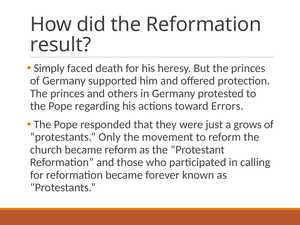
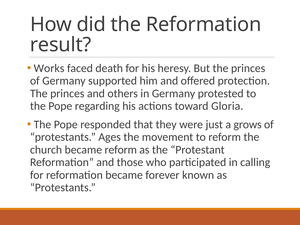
Simply: Simply -> Works
Errors: Errors -> Gloria
Only: Only -> Ages
